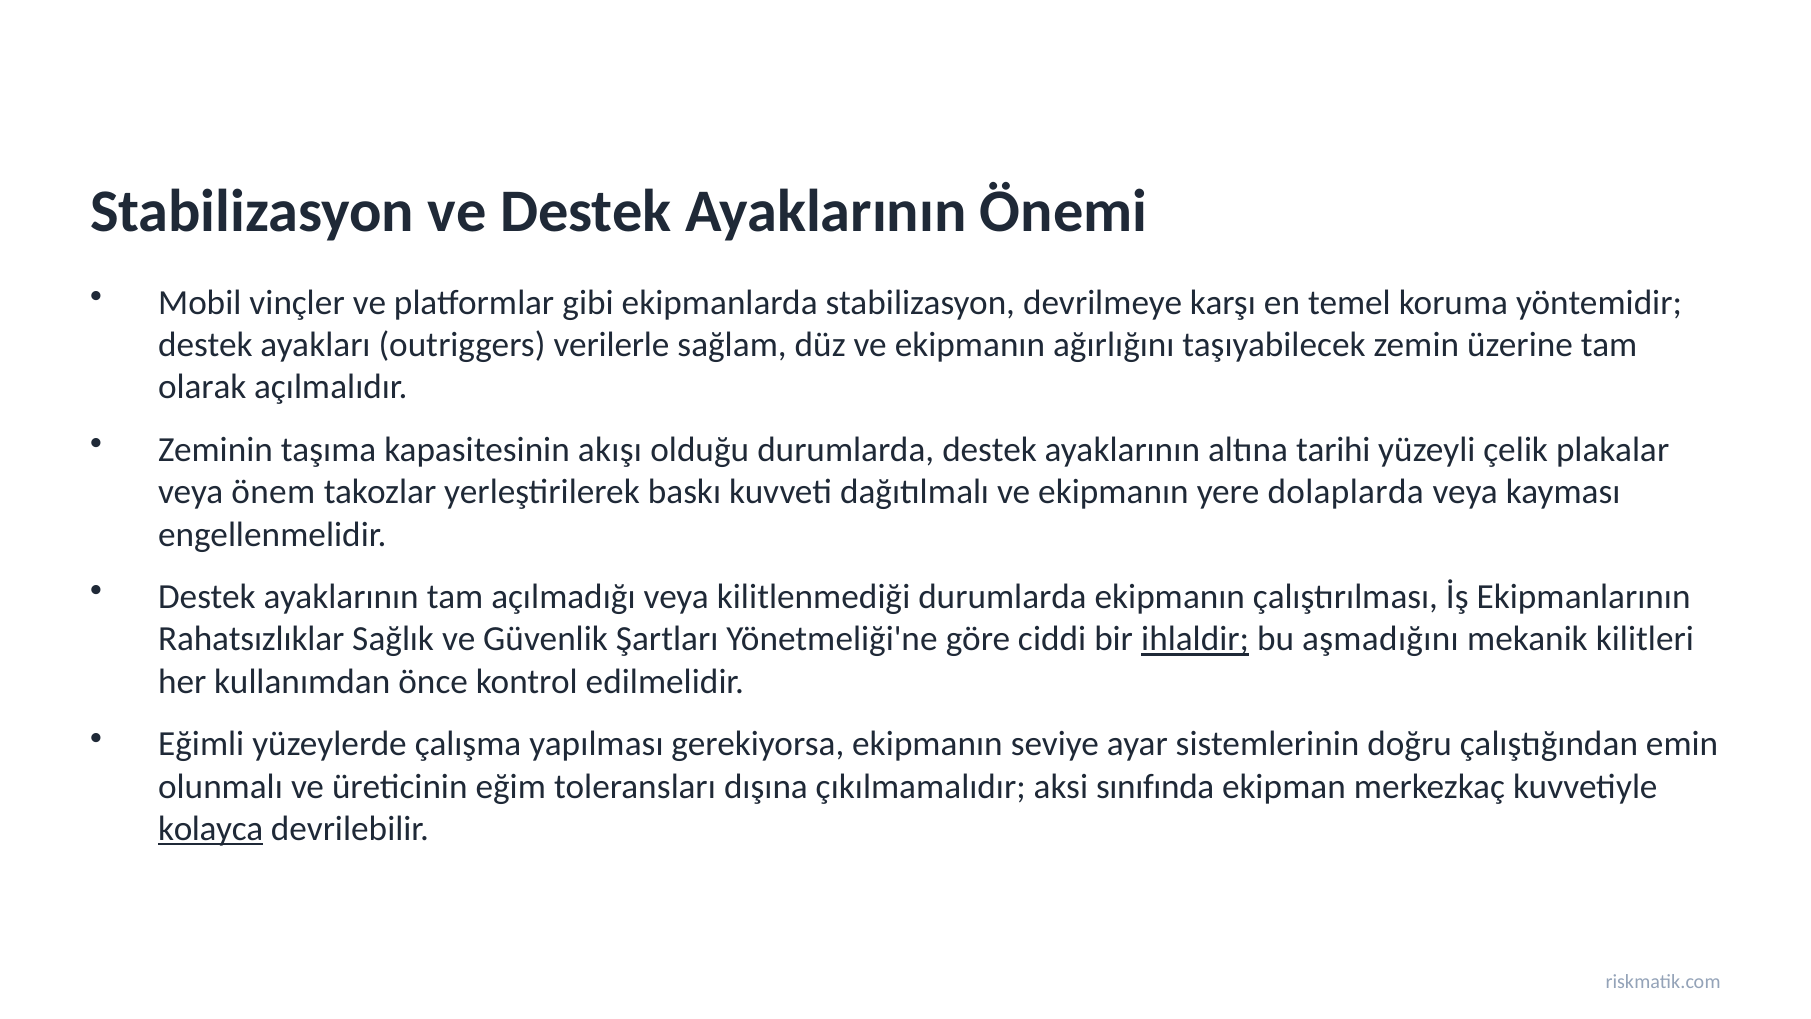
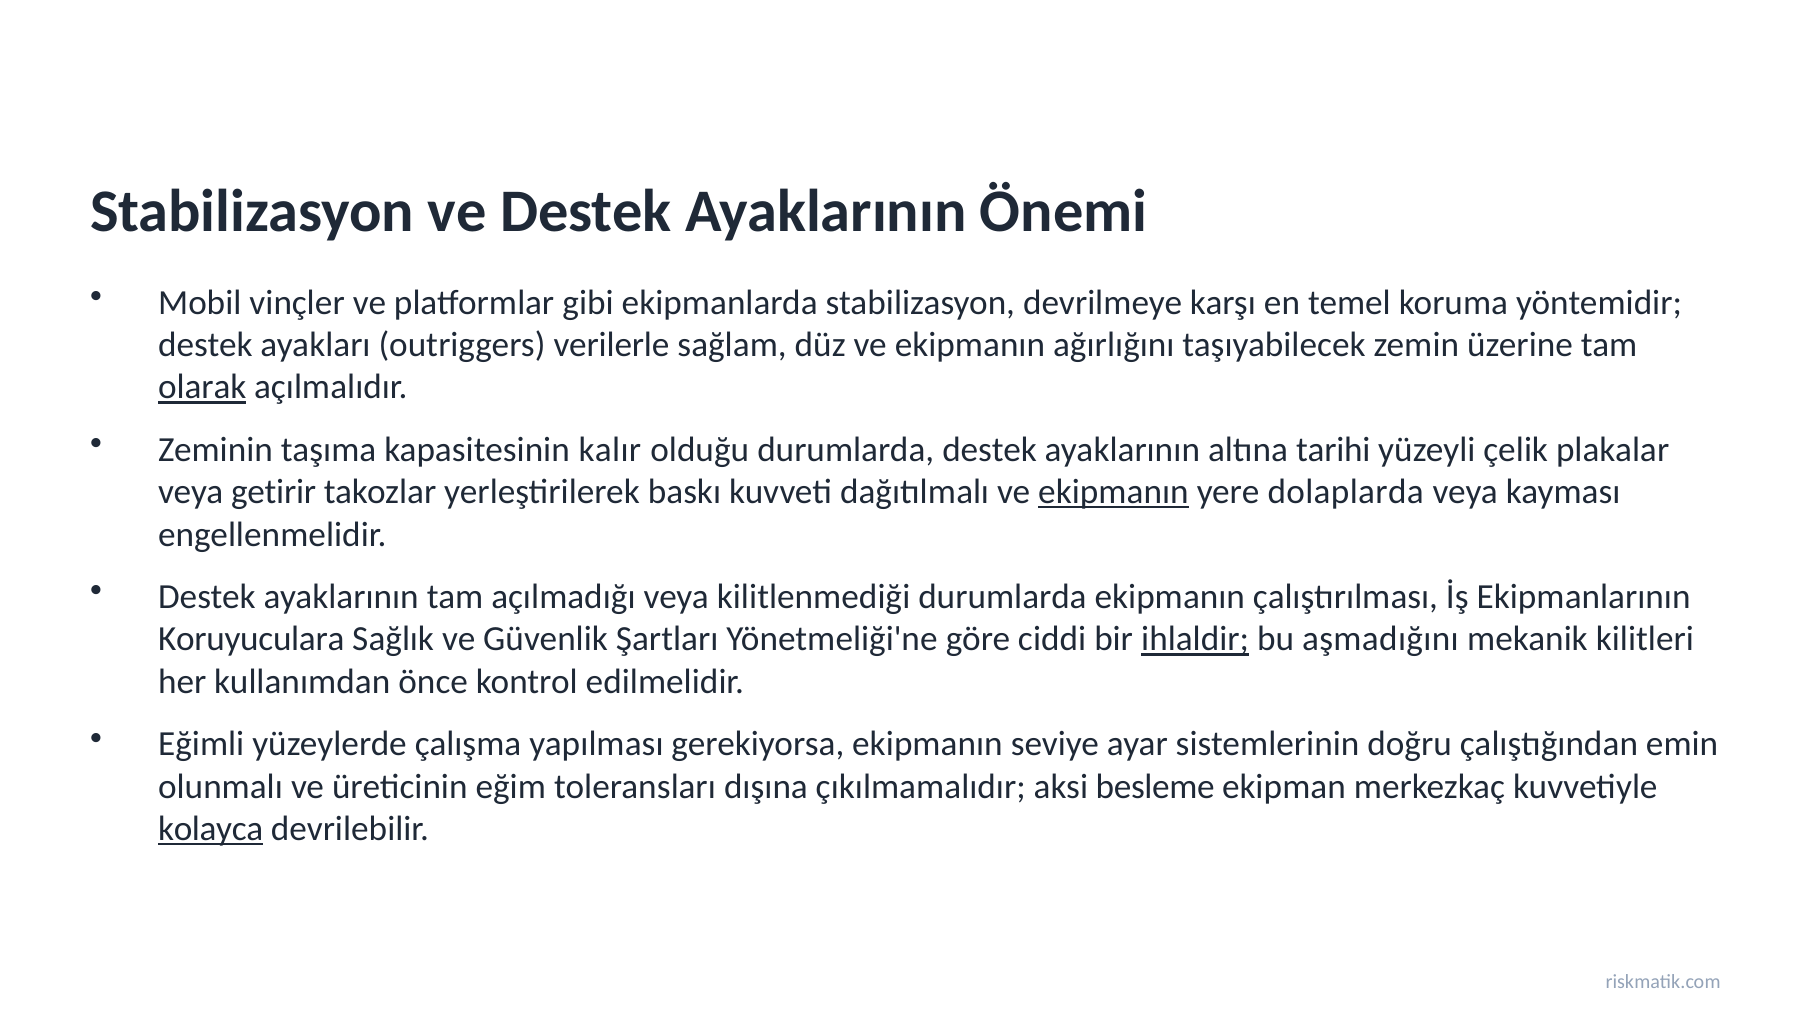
olarak underline: none -> present
akışı: akışı -> kalır
önem: önem -> getirir
ekipmanın at (1113, 492) underline: none -> present
Rahatsızlıklar: Rahatsızlıklar -> Koruyuculara
sınıfında: sınıfında -> besleme
